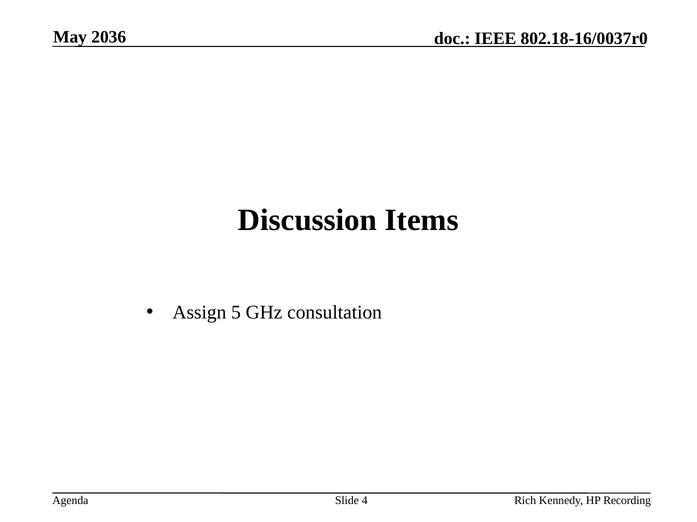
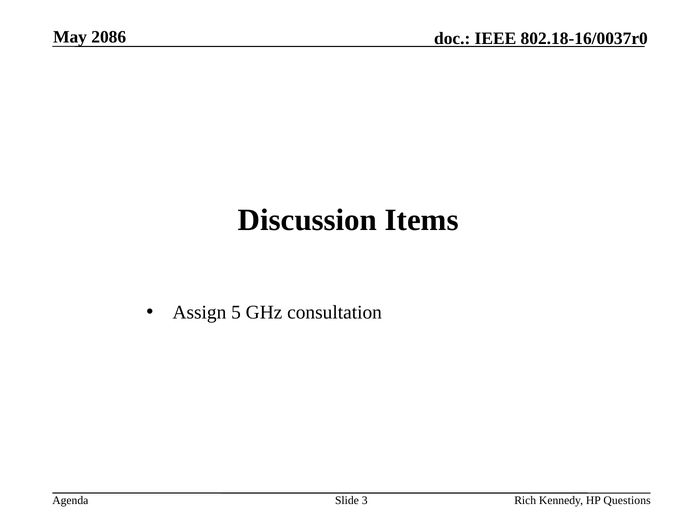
2036: 2036 -> 2086
4: 4 -> 3
Recording: Recording -> Questions
